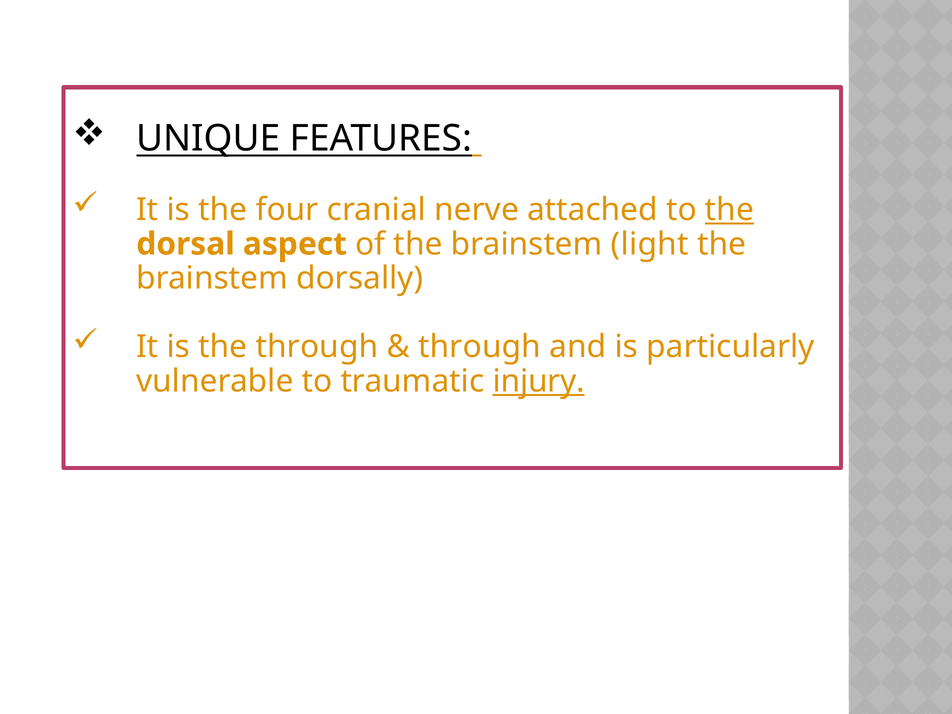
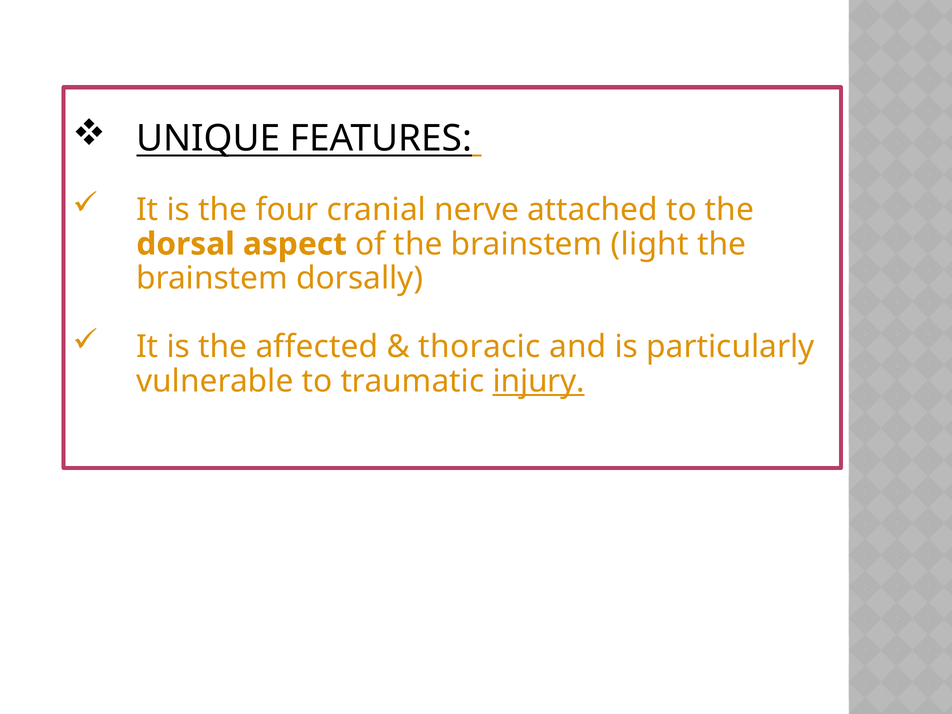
the at (729, 210) underline: present -> none
the through: through -> affected
through at (480, 347): through -> thoracic
